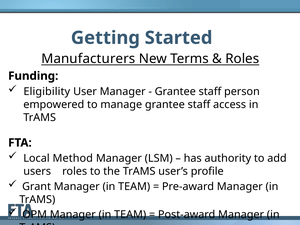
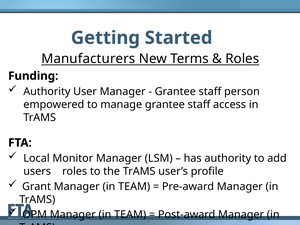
Eligibility at (47, 92): Eligibility -> Authority
Method: Method -> Monitor
